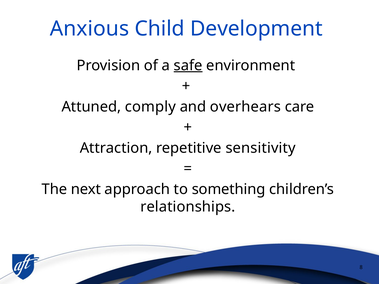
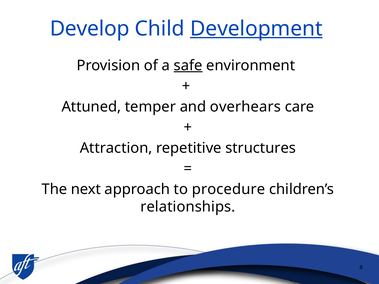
Anxious: Anxious -> Develop
Development underline: none -> present
comply: comply -> temper
sensitivity: sensitivity -> structures
something: something -> procedure
